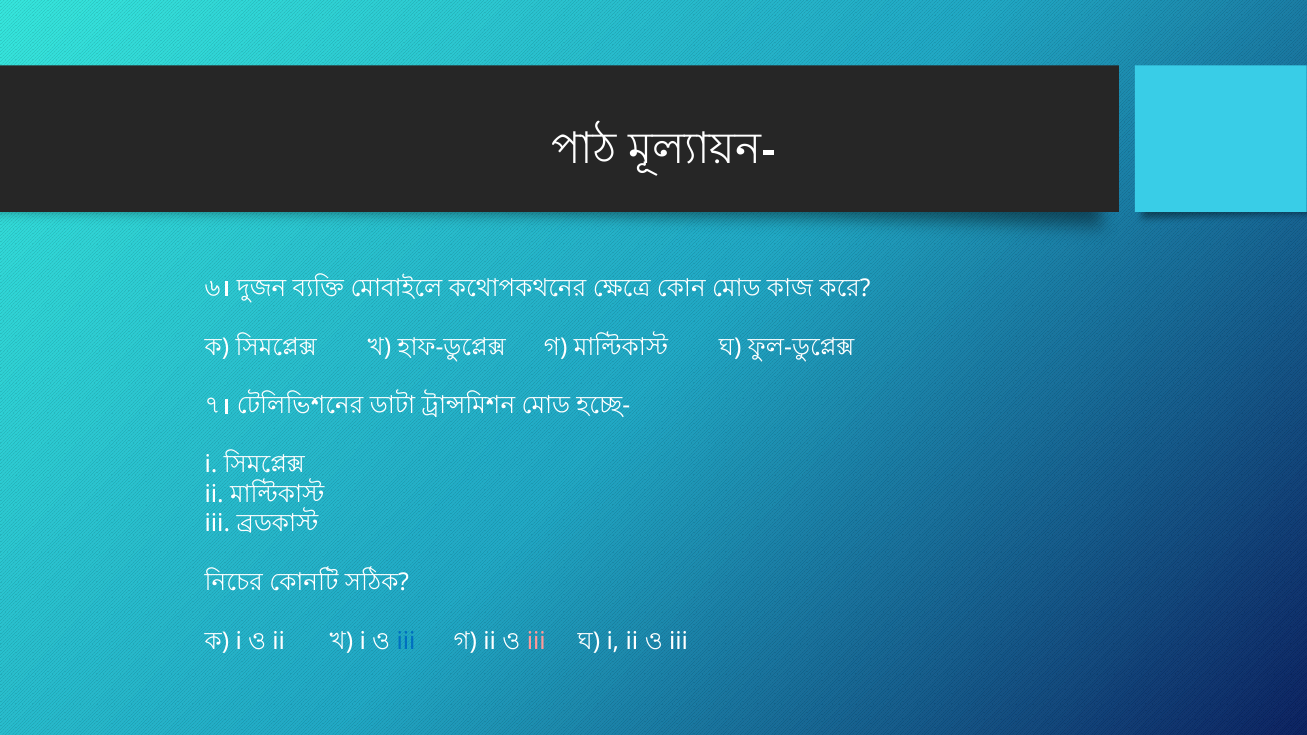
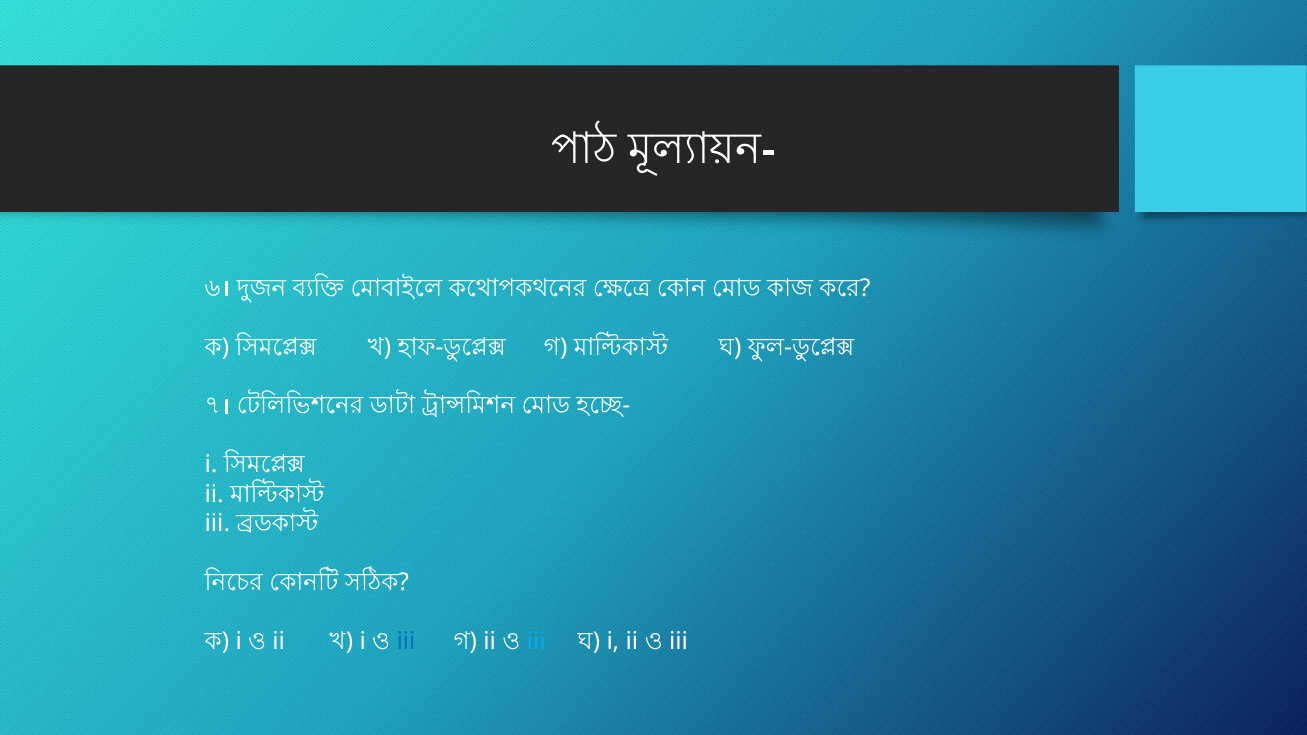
iii at (536, 641) colour: pink -> light blue
